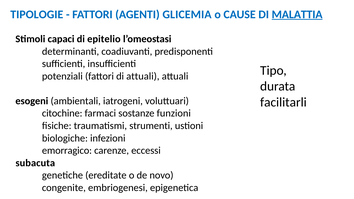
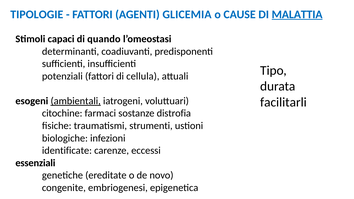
epitelio: epitelio -> quando
di attuali: attuali -> cellula
ambientali underline: none -> present
funzioni: funzioni -> distrofia
emorragico: emorragico -> identificate
subacuta: subacuta -> essenziali
